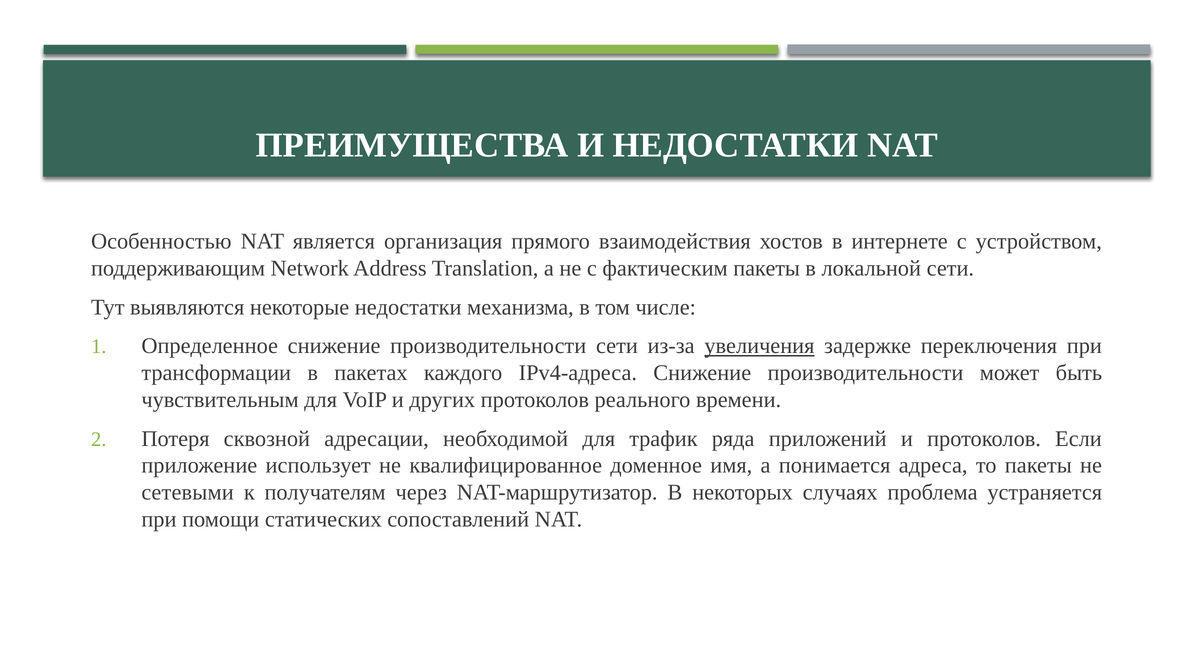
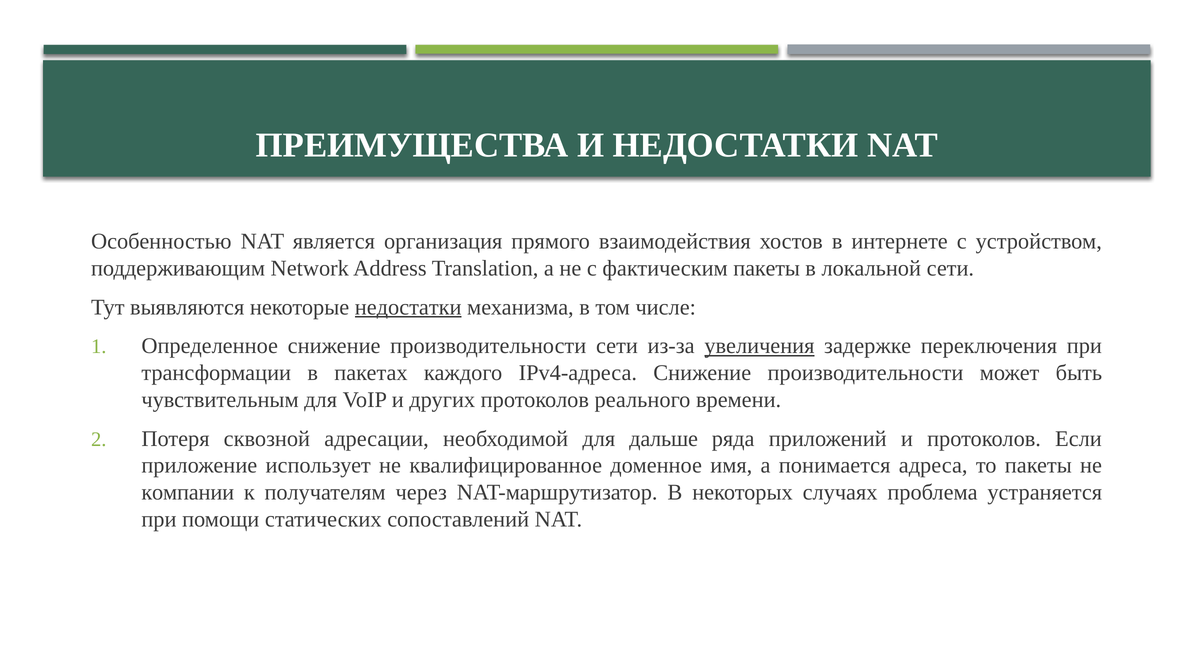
недостатки at (408, 307) underline: none -> present
трафик: трафик -> дальше
сетевыми: сетевыми -> компании
